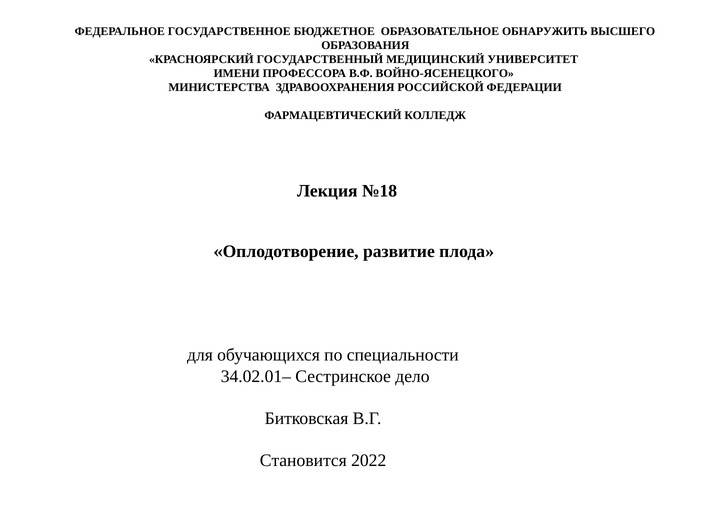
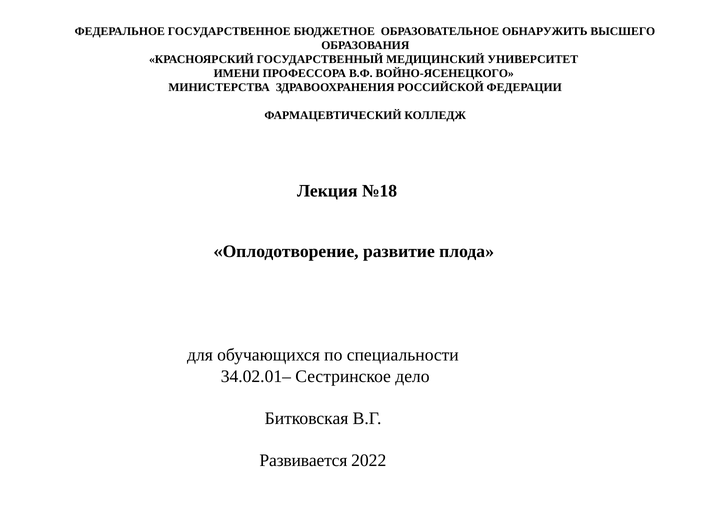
Становится: Становится -> Развивается
